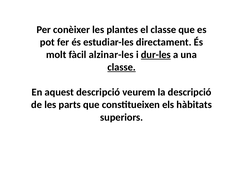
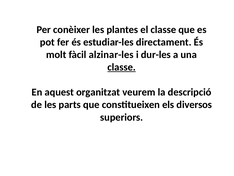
dur-les underline: present -> none
aquest descripció: descripció -> organitzat
hàbitats: hàbitats -> diversos
